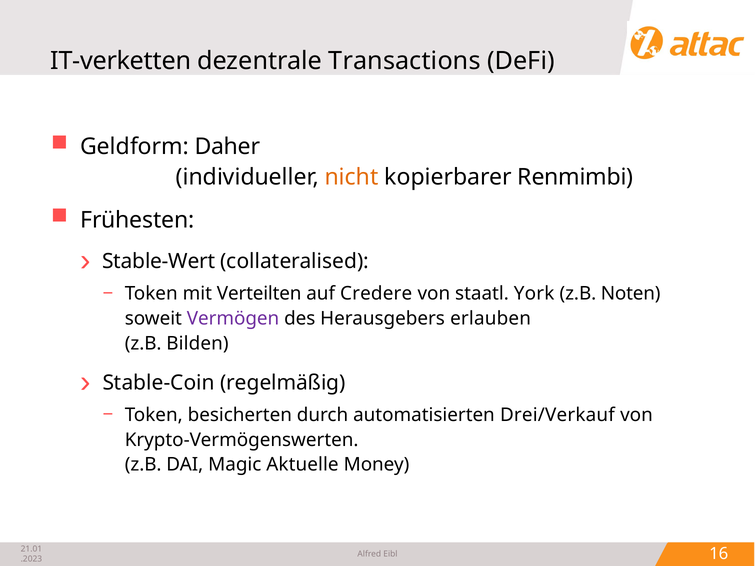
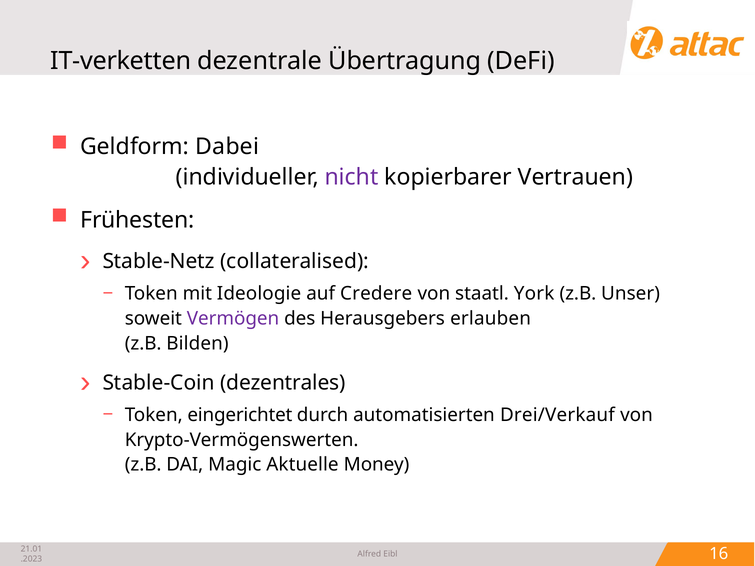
Transactions: Transactions -> Übertragung
Daher: Daher -> Dabei
nicht colour: orange -> purple
Renmimbi: Renmimbi -> Vertrauen
Stable-Wert: Stable-Wert -> Stable-Netz
Verteilten: Verteilten -> Ideologie
Noten: Noten -> Unser
regelmäßig: regelmäßig -> dezentrales
besicherten: besicherten -> eingerichtet
